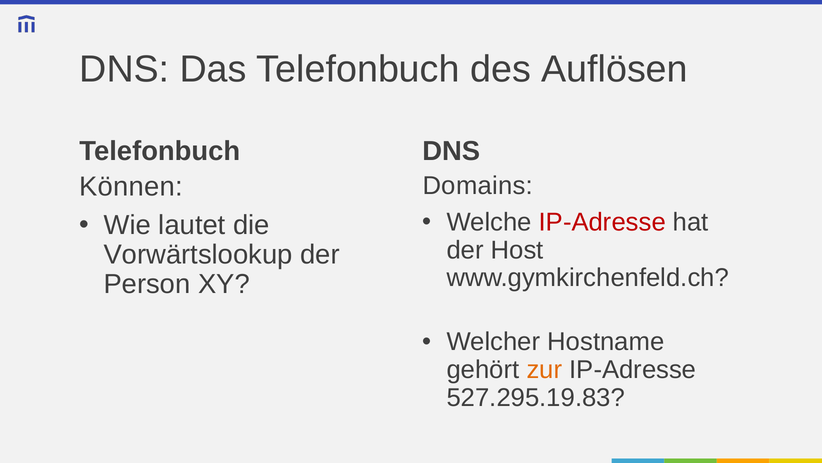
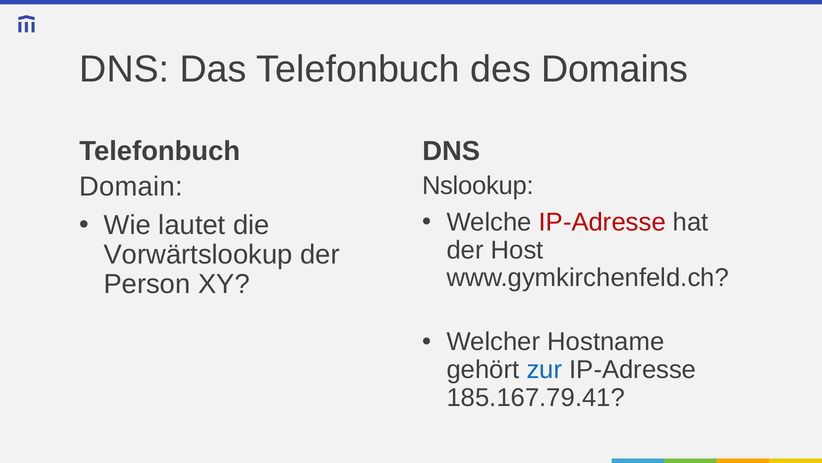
Auflösen: Auflösen -> Domains
Domains: Domains -> Nslookup
Können: Können -> Domain
zur colour: orange -> blue
527.295.19.83: 527.295.19.83 -> 185.167.79.41
